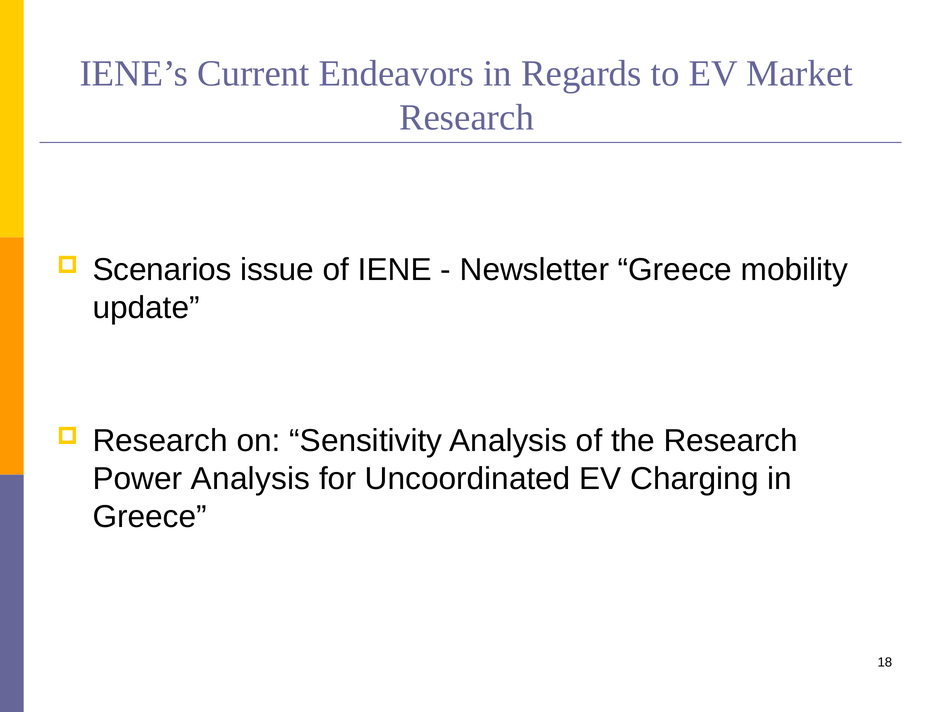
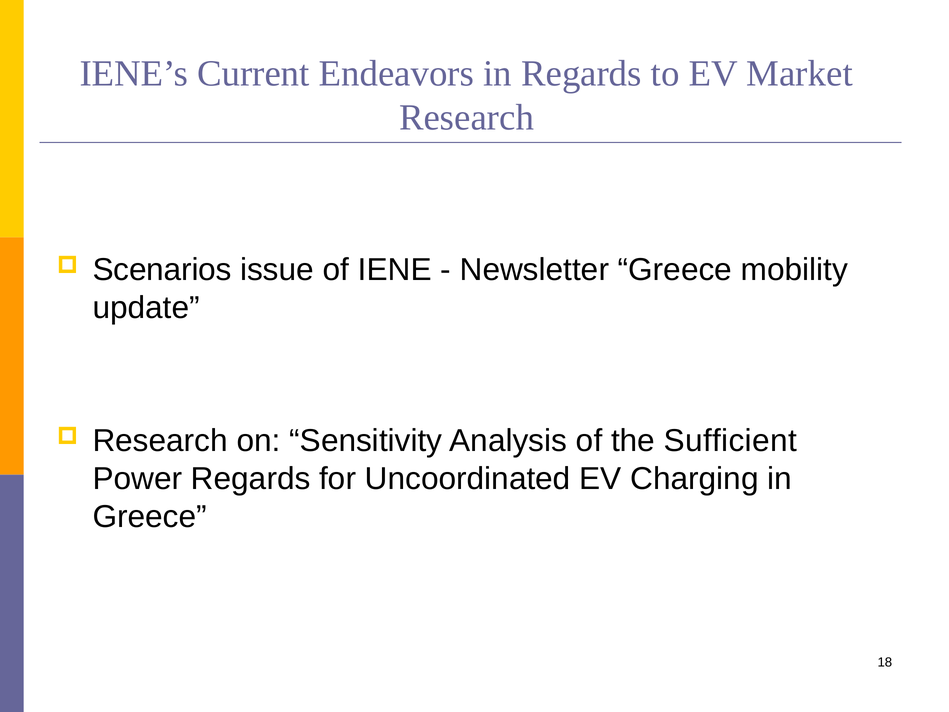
the Research: Research -> Sufficient
Power Analysis: Analysis -> Regards
